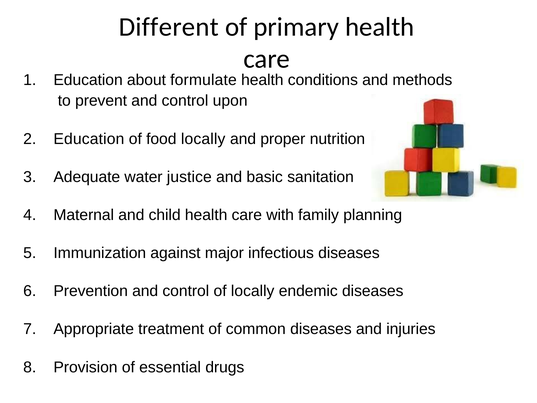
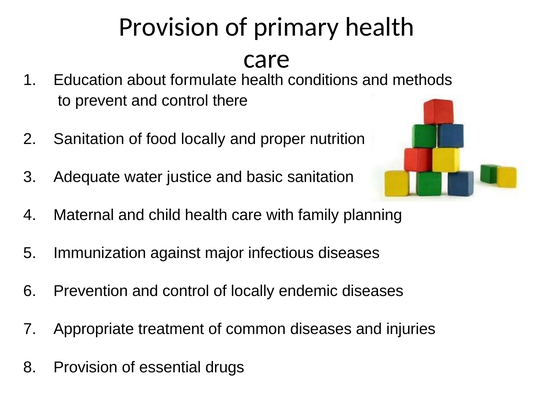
Different at (169, 27): Different -> Provision
upon: upon -> there
Education at (89, 139): Education -> Sanitation
